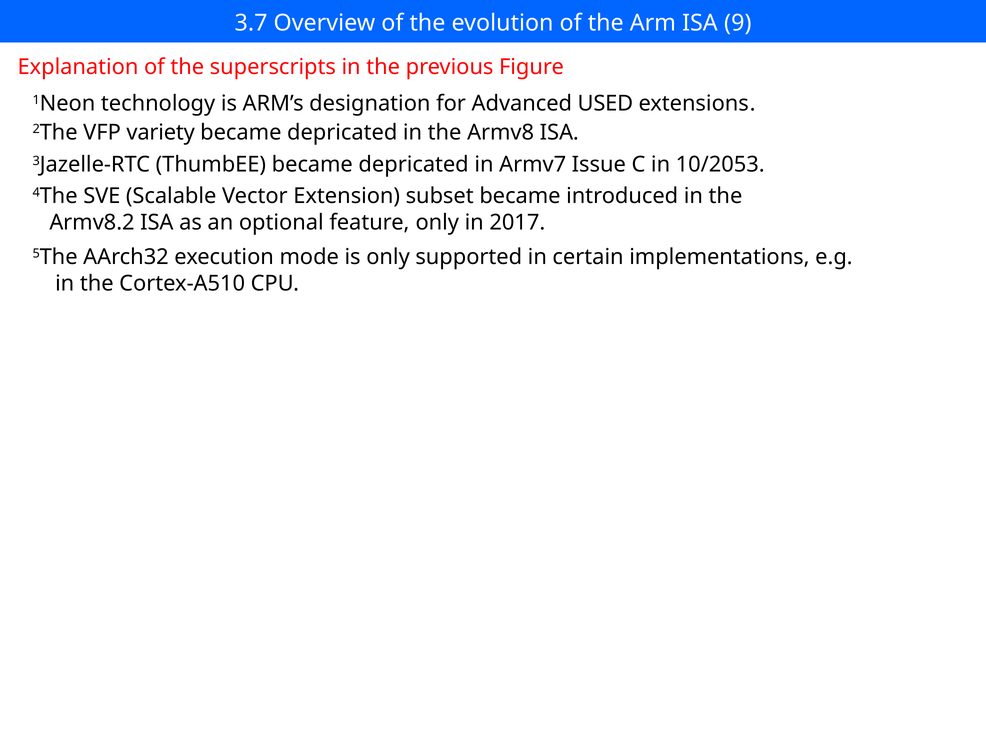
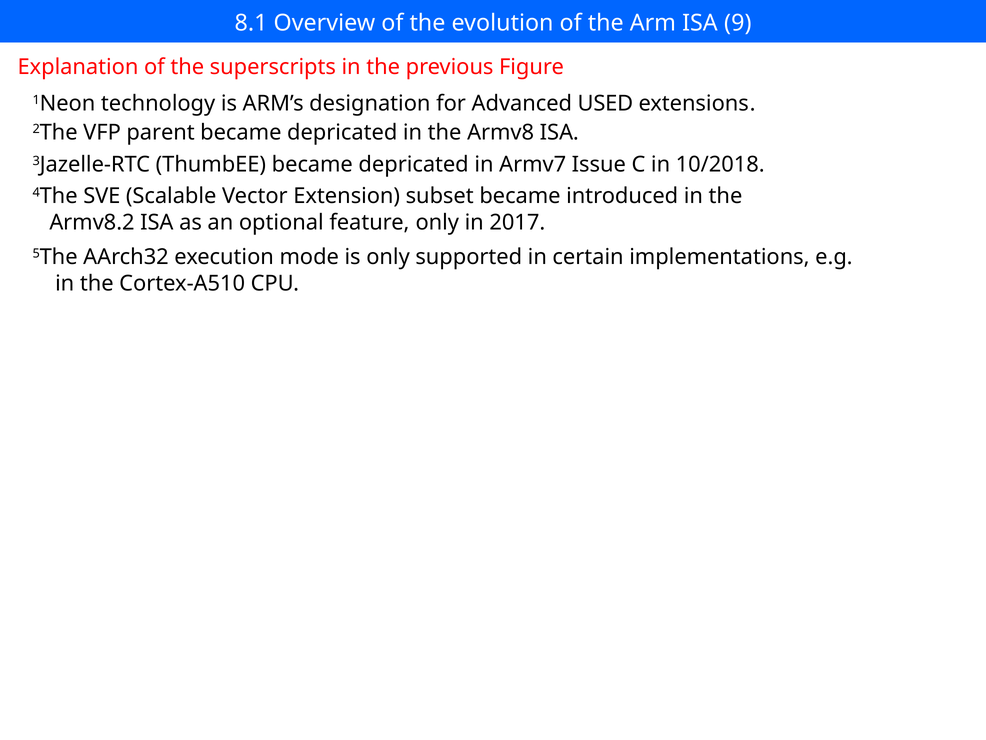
3.7: 3.7 -> 8.1
variety: variety -> parent
10/2053: 10/2053 -> 10/2018
